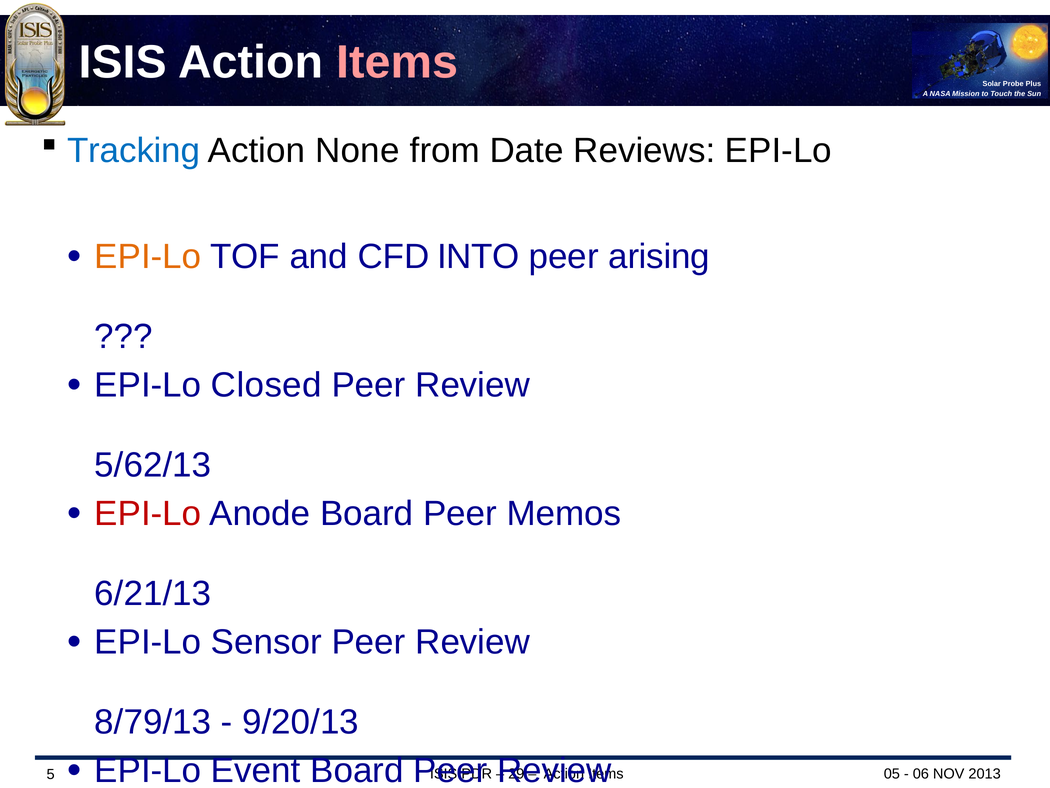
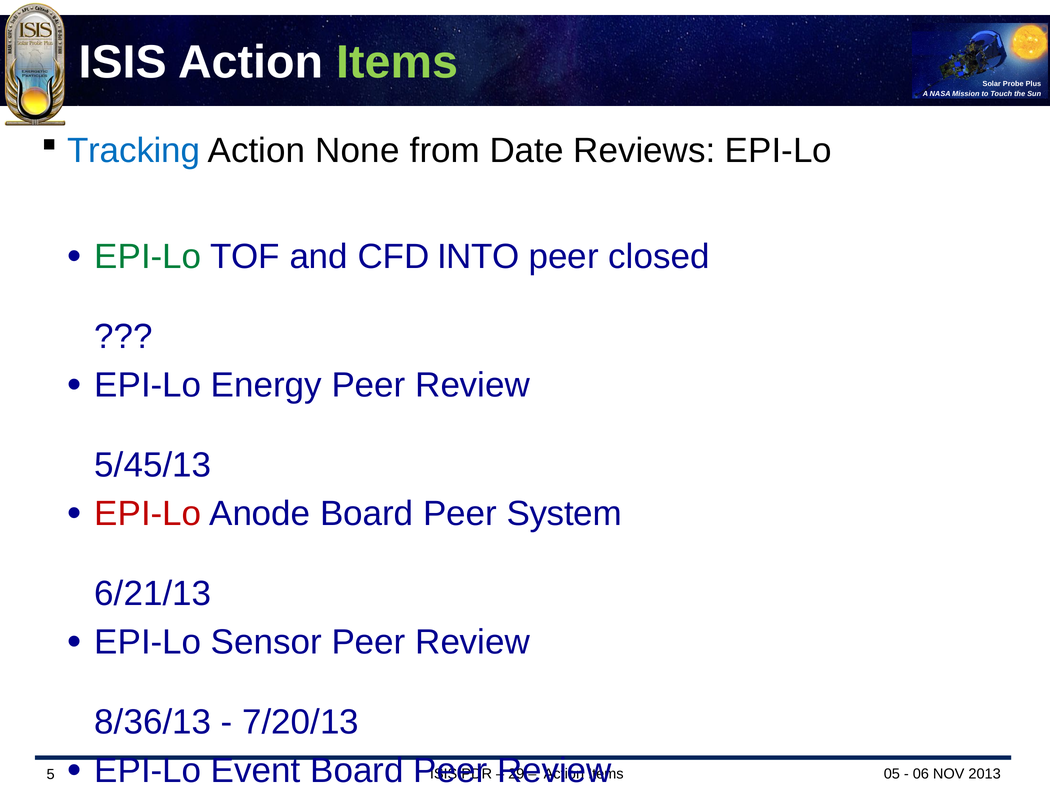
Items at (397, 62) colour: pink -> light green
EPI-Lo at (148, 256) colour: orange -> green
arising: arising -> closed
Closed at (266, 385): Closed -> Energy
5/62/13: 5/62/13 -> 5/45/13
Memos: Memos -> System
8/79/13: 8/79/13 -> 8/36/13
9/20/13: 9/20/13 -> 7/20/13
